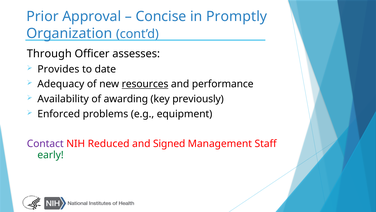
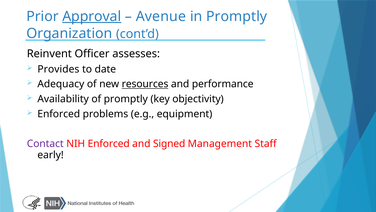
Approval underline: none -> present
Concise: Concise -> Avenue
Through: Through -> Reinvent
of awarding: awarding -> promptly
previously: previously -> objectivity
NIH Reduced: Reduced -> Enforced
early colour: green -> black
